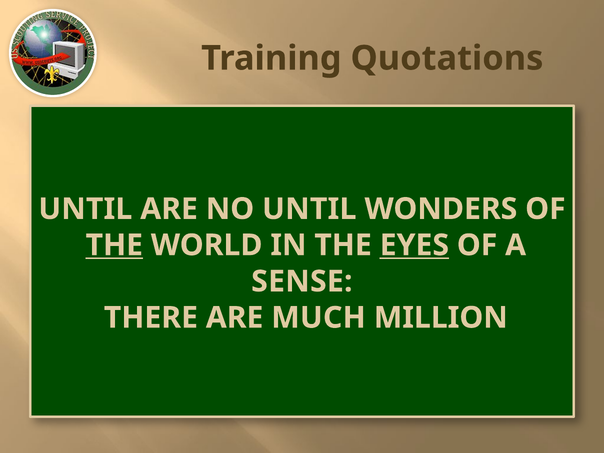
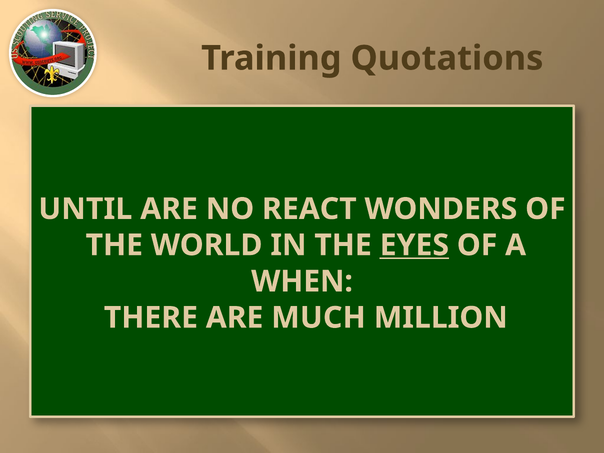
NO UNTIL: UNTIL -> REACT
THE at (114, 245) underline: present -> none
SENSE: SENSE -> WHEN
